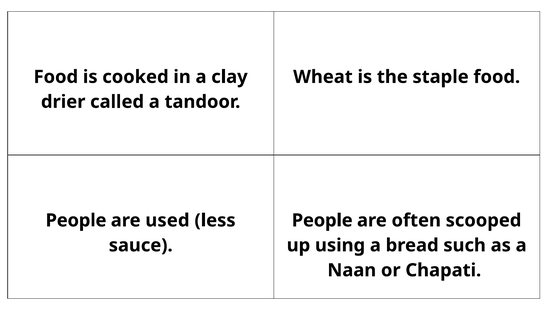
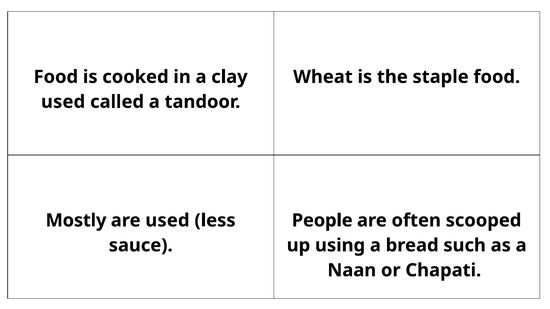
drier at (63, 102): drier -> used
People at (76, 221): People -> Mostly
